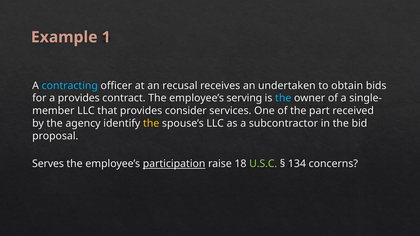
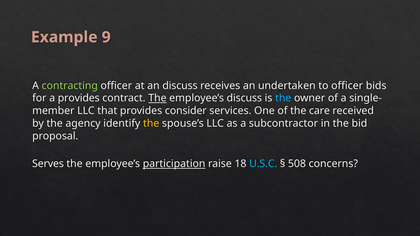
1: 1 -> 9
contracting colour: light blue -> light green
an recusal: recusal -> discuss
to obtain: obtain -> officer
The at (157, 98) underline: none -> present
employee’s serving: serving -> discuss
part: part -> care
U.S.C colour: light green -> light blue
134: 134 -> 508
